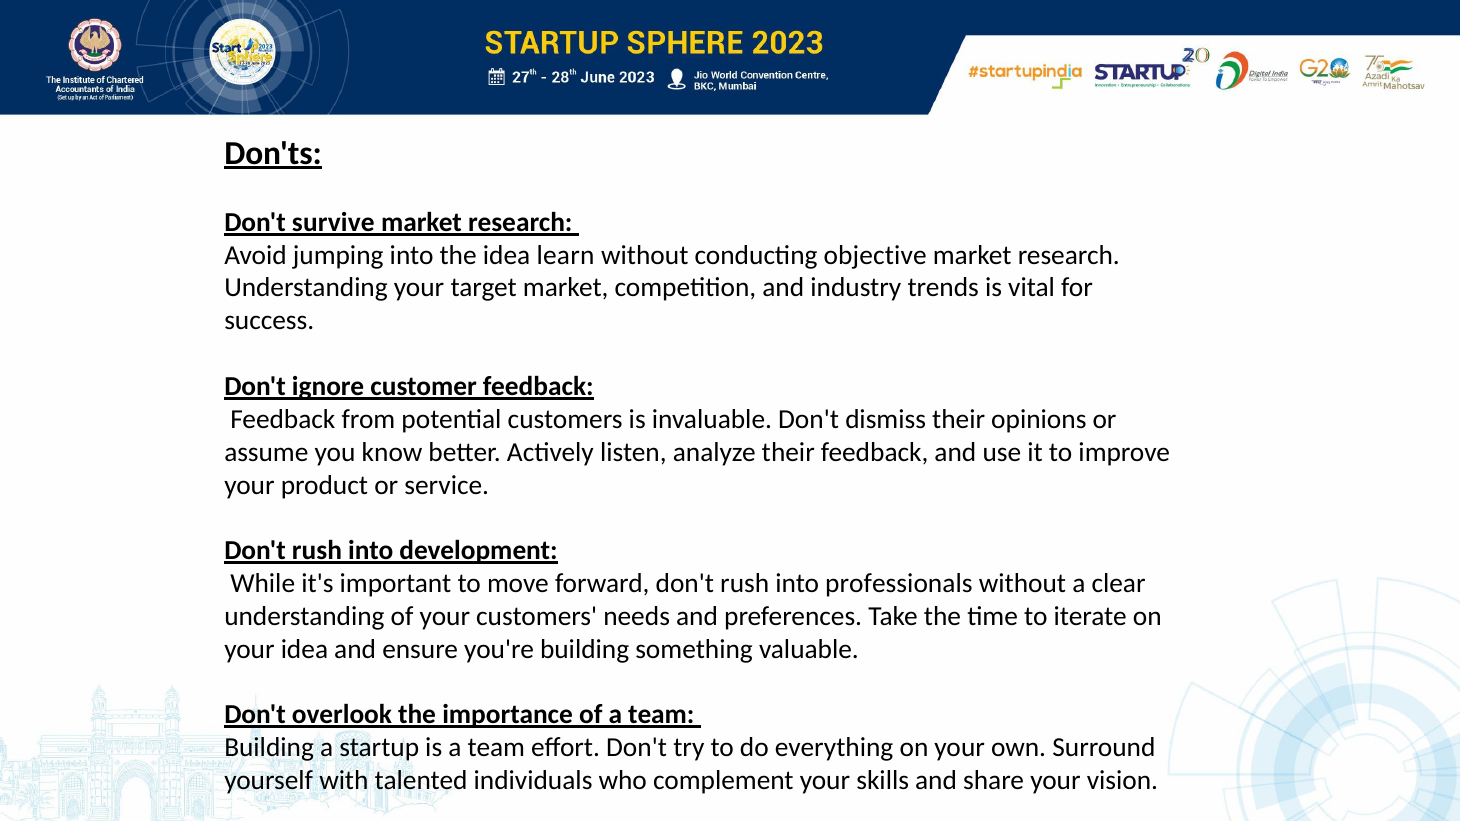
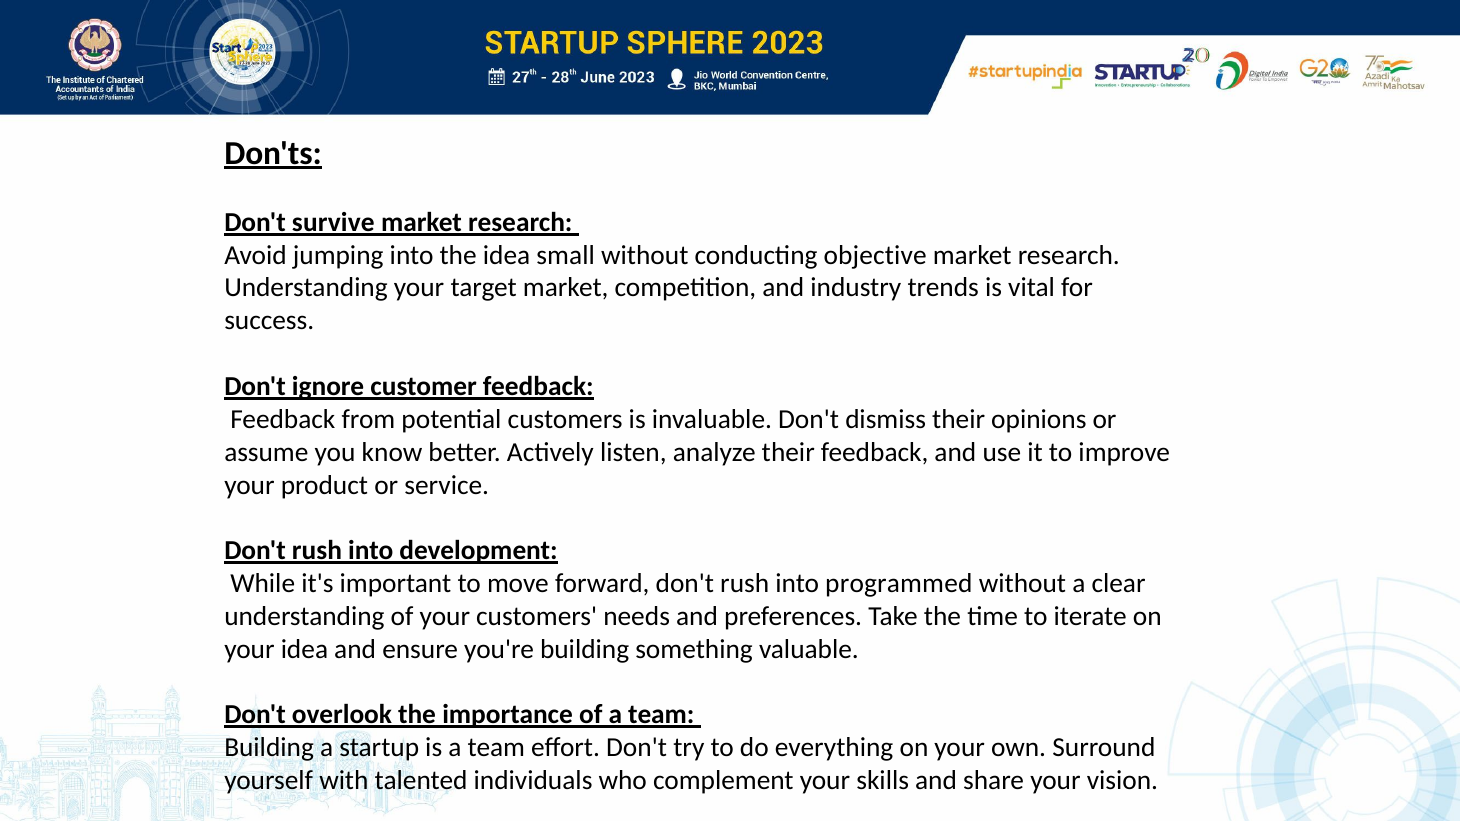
learn: learn -> small
professionals: professionals -> programmed
